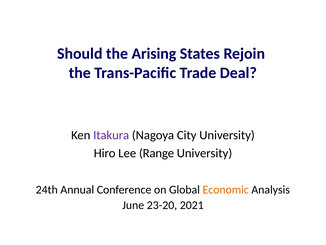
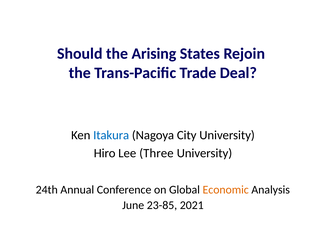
Itakura colour: purple -> blue
Range: Range -> Three
23-20: 23-20 -> 23-85
